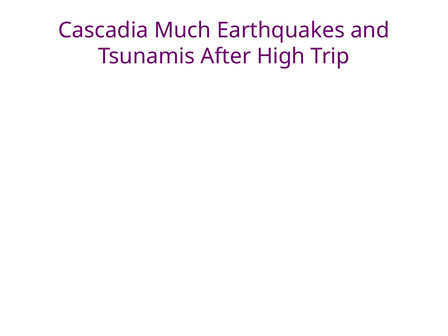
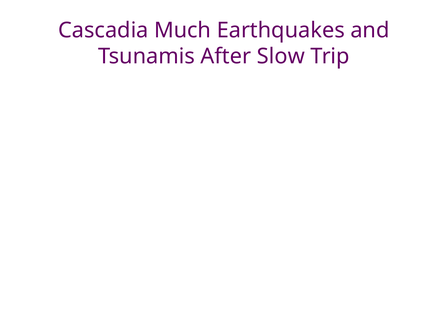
High: High -> Slow
